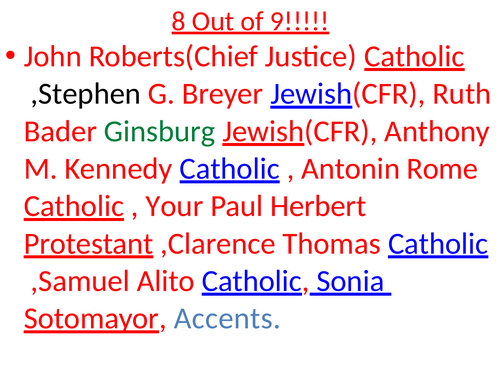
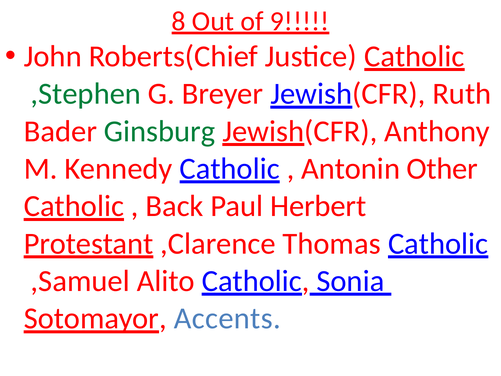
,Stephen colour: black -> green
Rome: Rome -> Other
Your: Your -> Back
